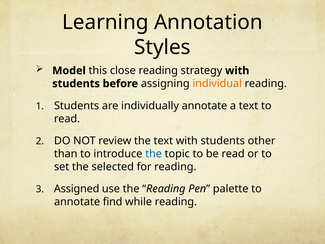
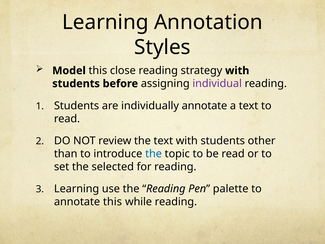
individual colour: orange -> purple
Assigned at (77, 189): Assigned -> Learning
annotate find: find -> this
